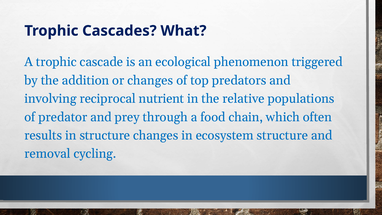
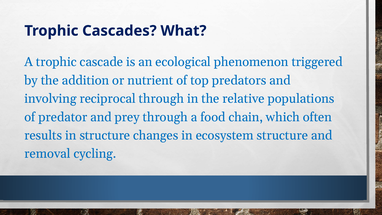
or changes: changes -> nutrient
reciprocal nutrient: nutrient -> through
